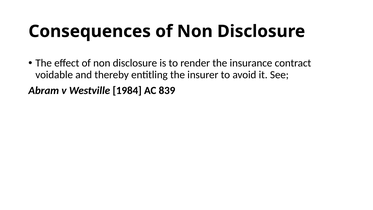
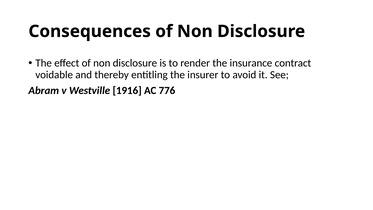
1984: 1984 -> 1916
839: 839 -> 776
